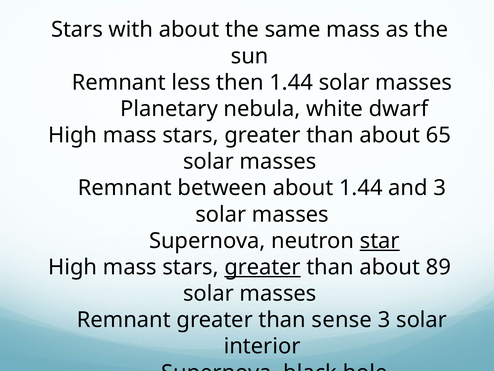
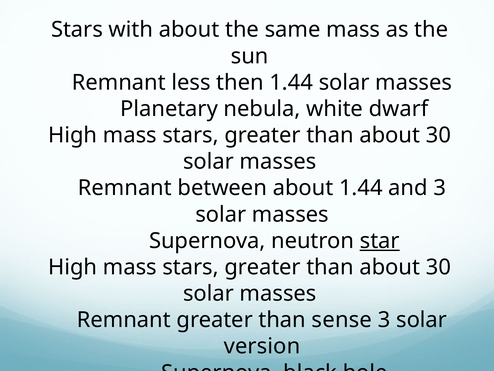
65 at (438, 135): 65 -> 30
greater at (263, 267) underline: present -> none
89 at (438, 267): 89 -> 30
interior: interior -> version
